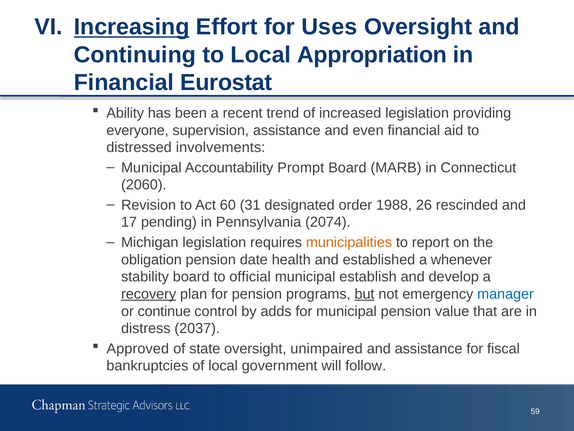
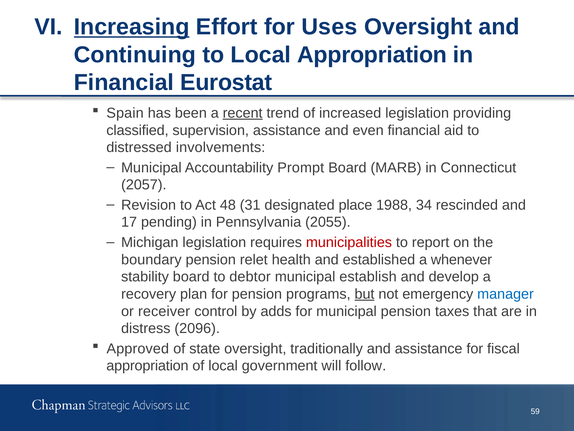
Ability: Ability -> Spain
recent underline: none -> present
everyone: everyone -> classified
2060: 2060 -> 2057
60: 60 -> 48
order: order -> place
26: 26 -> 34
2074: 2074 -> 2055
municipalities colour: orange -> red
obligation: obligation -> boundary
date: date -> relet
official: official -> debtor
recovery underline: present -> none
continue: continue -> receiver
value: value -> taxes
2037: 2037 -> 2096
unimpaired: unimpaired -> traditionally
bankruptcies at (147, 365): bankruptcies -> appropriation
